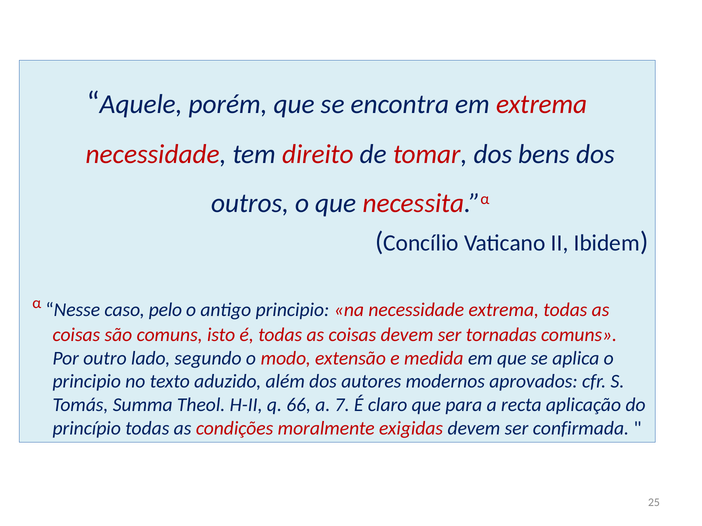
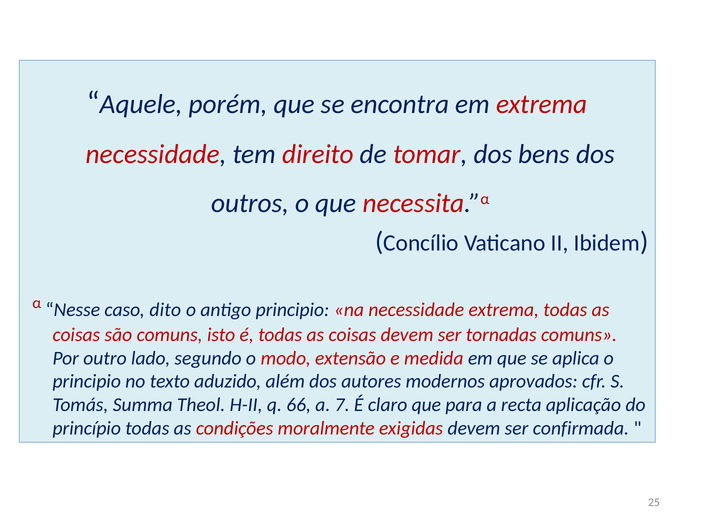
pelo: pelo -> dito
